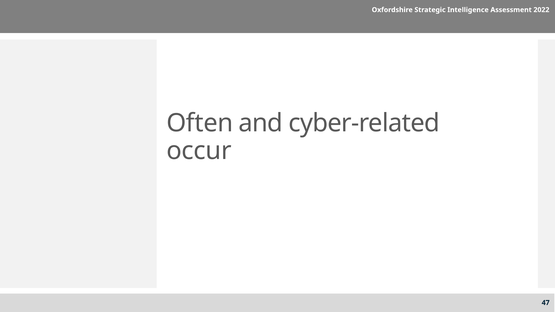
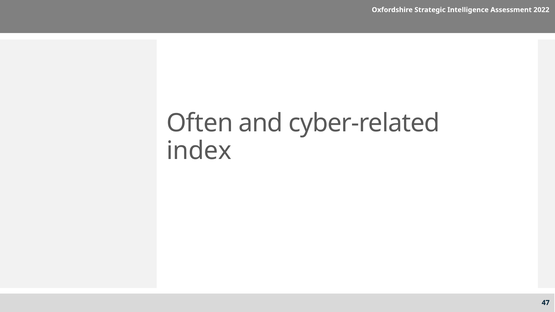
occur: occur -> index
